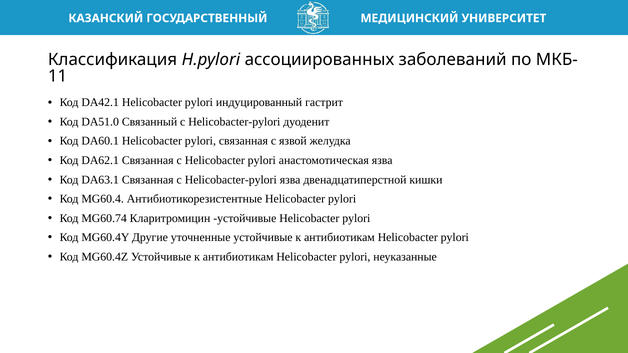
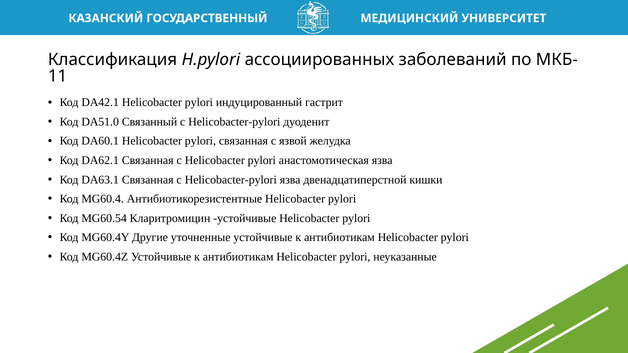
MG60.74: MG60.74 -> MG60.54
